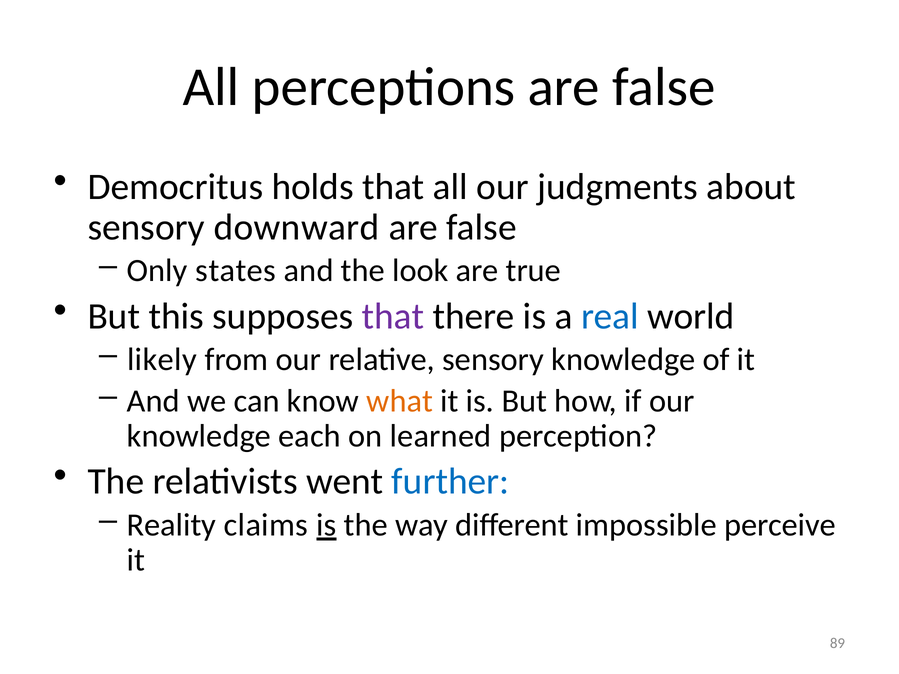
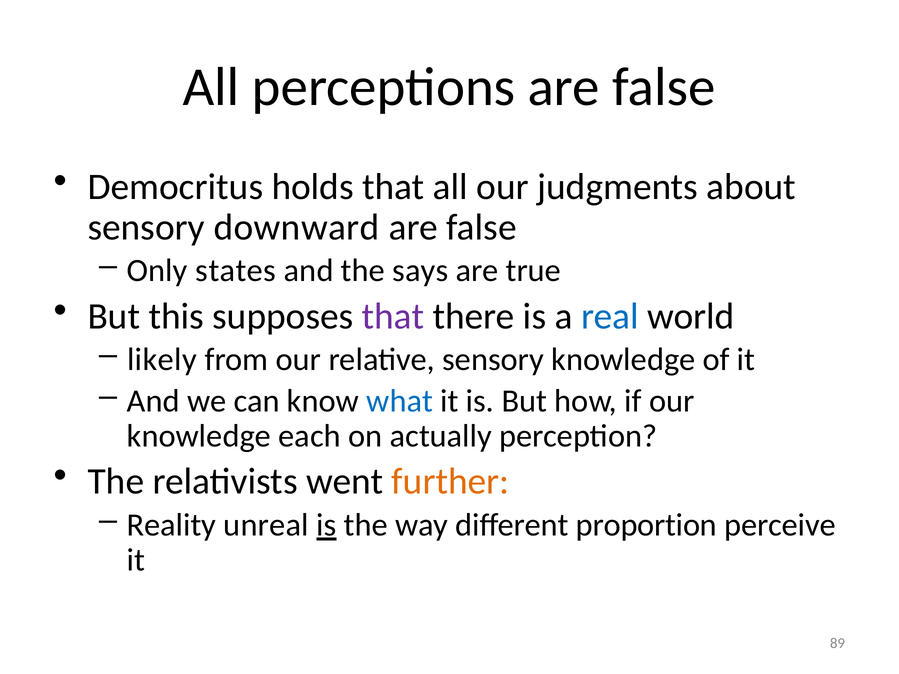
look: look -> says
what colour: orange -> blue
learned: learned -> actually
further colour: blue -> orange
claims: claims -> unreal
impossible: impossible -> proportion
